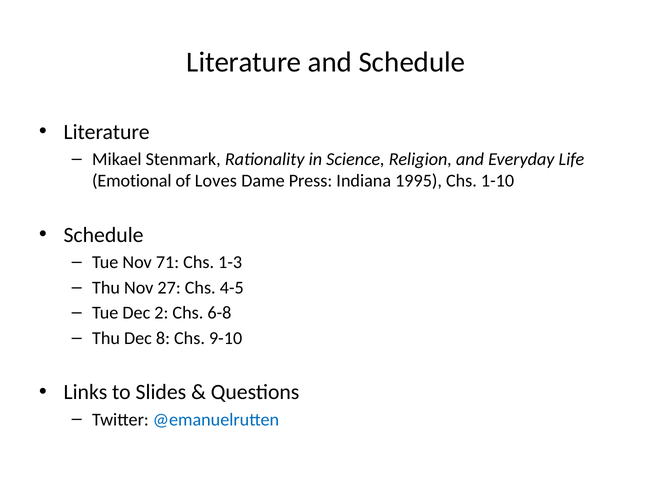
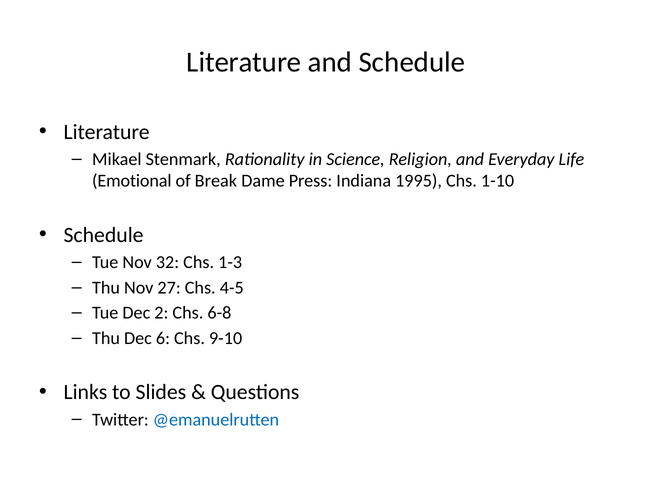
Loves: Loves -> Break
71: 71 -> 32
8: 8 -> 6
